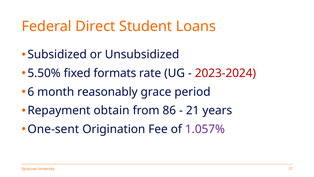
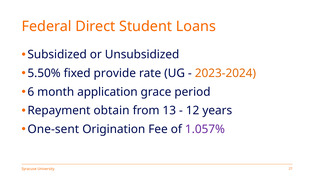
formats: formats -> provide
2023-2024 colour: red -> orange
reasonably: reasonably -> application
86: 86 -> 13
21: 21 -> 12
